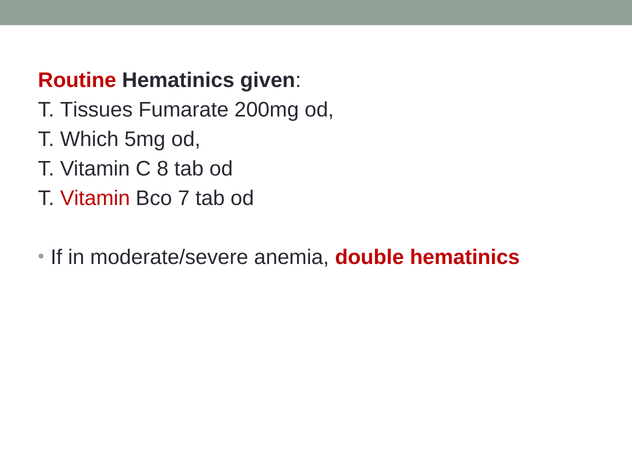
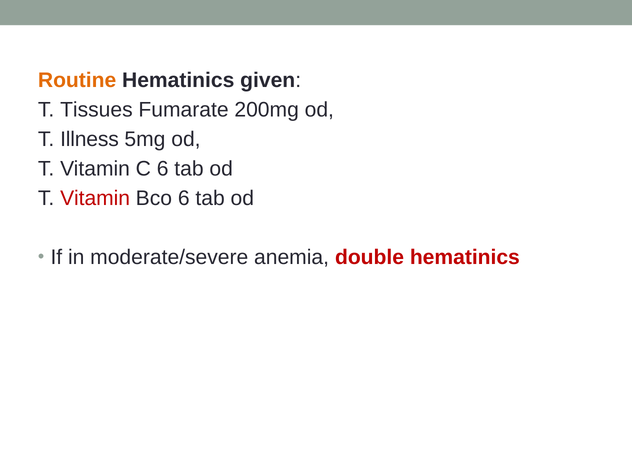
Routine colour: red -> orange
Which: Which -> Illness
C 8: 8 -> 6
Bco 7: 7 -> 6
